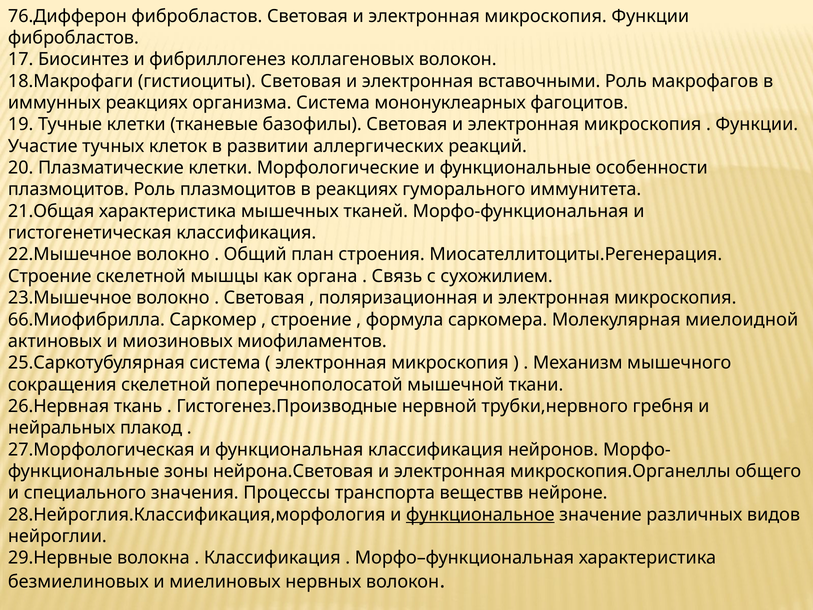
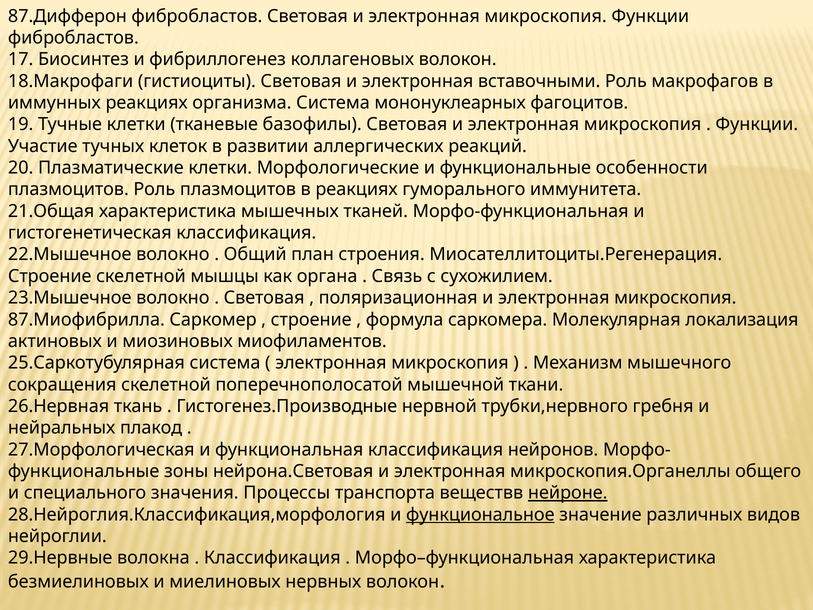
76.Дифферон: 76.Дифферон -> 87.Дифферон
66.Миофибрилла: 66.Миофибрилла -> 87.Миофибрилла
миелоидной: миелоидной -> локализация
нейроне underline: none -> present
